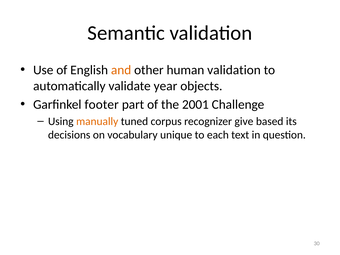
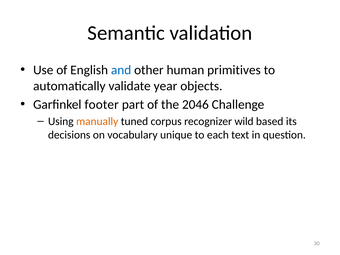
and colour: orange -> blue
human validation: validation -> primitives
2001: 2001 -> 2046
give: give -> wild
